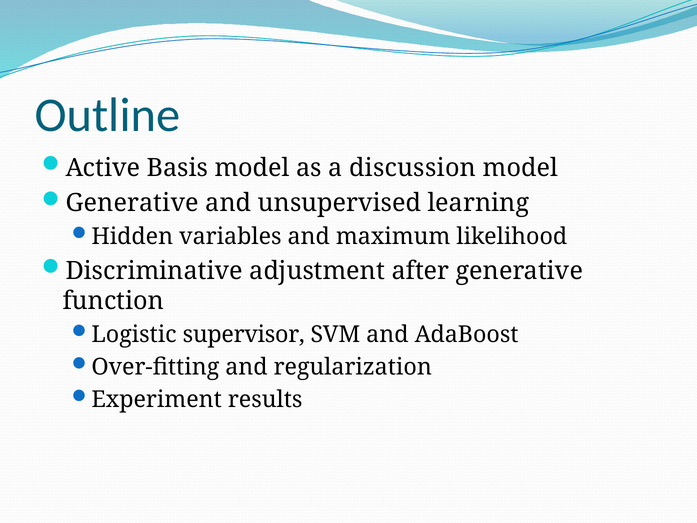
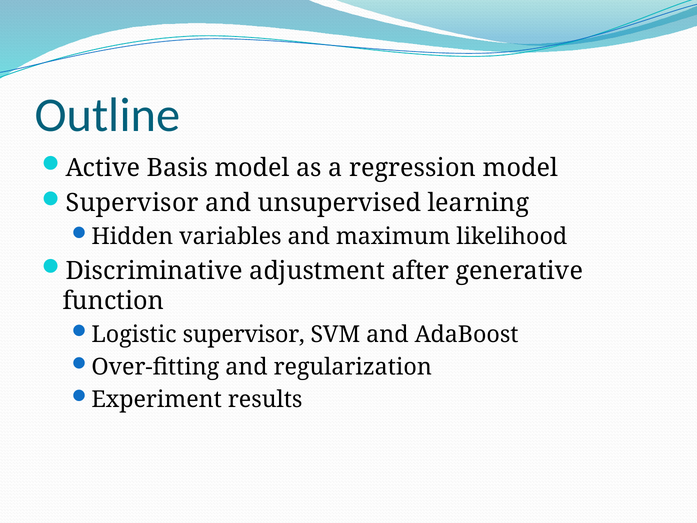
discussion: discussion -> regression
Generative at (132, 203): Generative -> Supervisor
